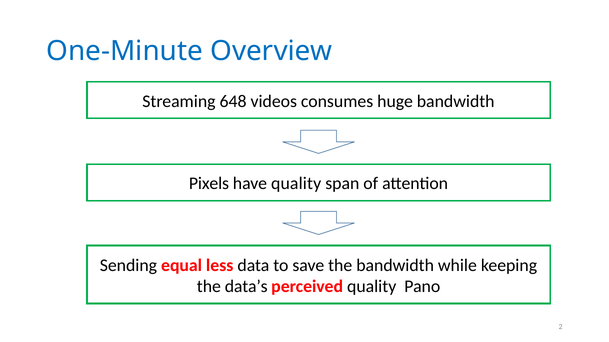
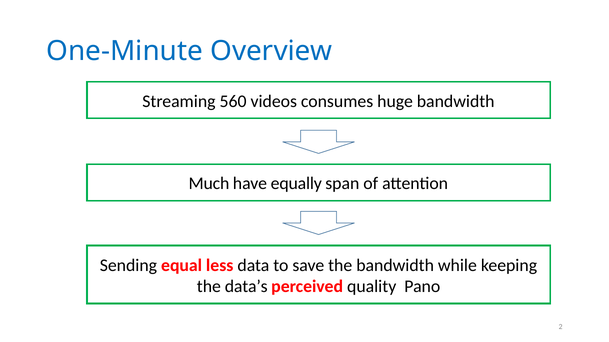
648: 648 -> 560
Pixels: Pixels -> Much
have quality: quality -> equally
